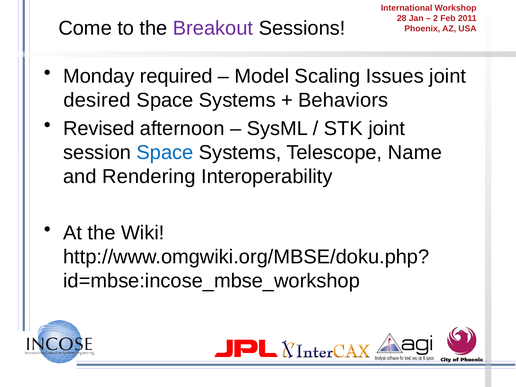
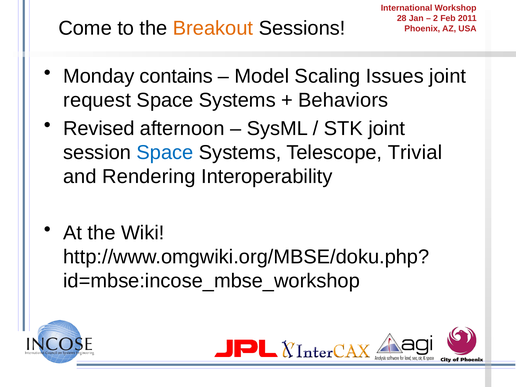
Breakout colour: purple -> orange
required: required -> contains
desired: desired -> request
Name: Name -> Trivial
